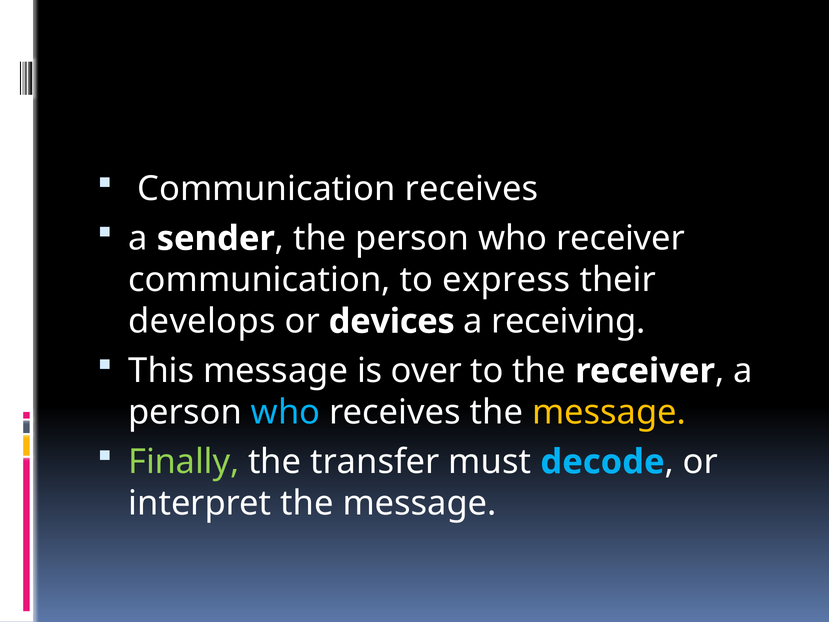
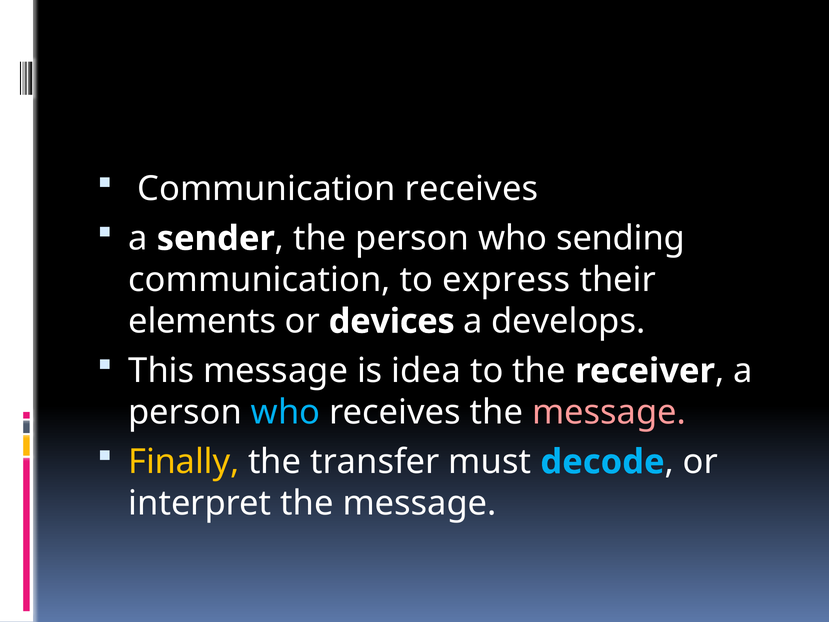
who receiver: receiver -> sending
develops: develops -> elements
receiving: receiving -> develops
over: over -> idea
message at (609, 412) colour: yellow -> pink
Finally colour: light green -> yellow
